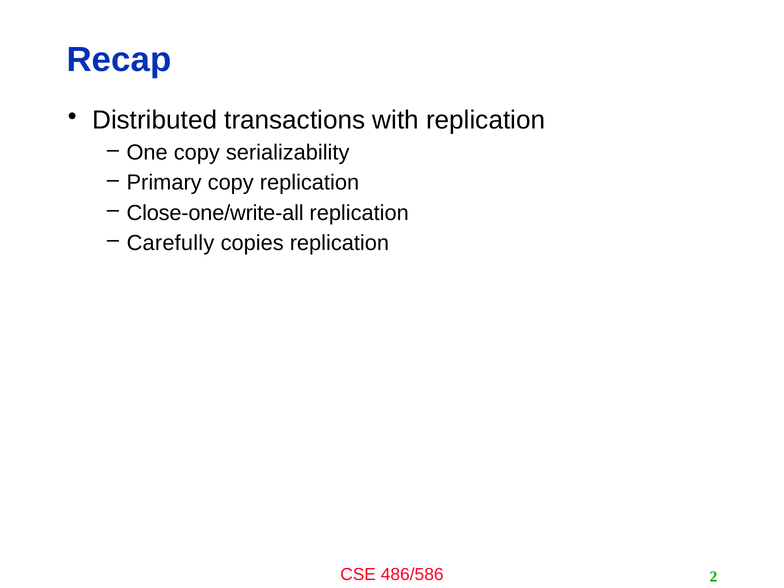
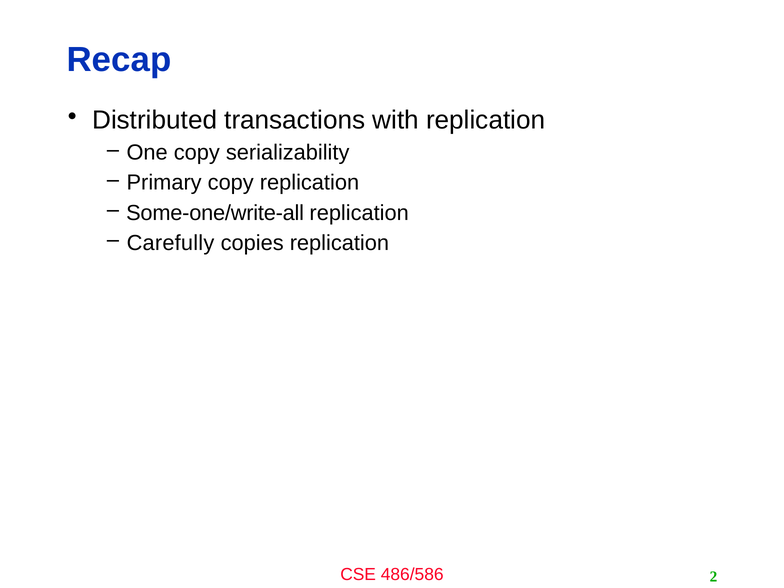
Close-one/write-all: Close-one/write-all -> Some-one/write-all
